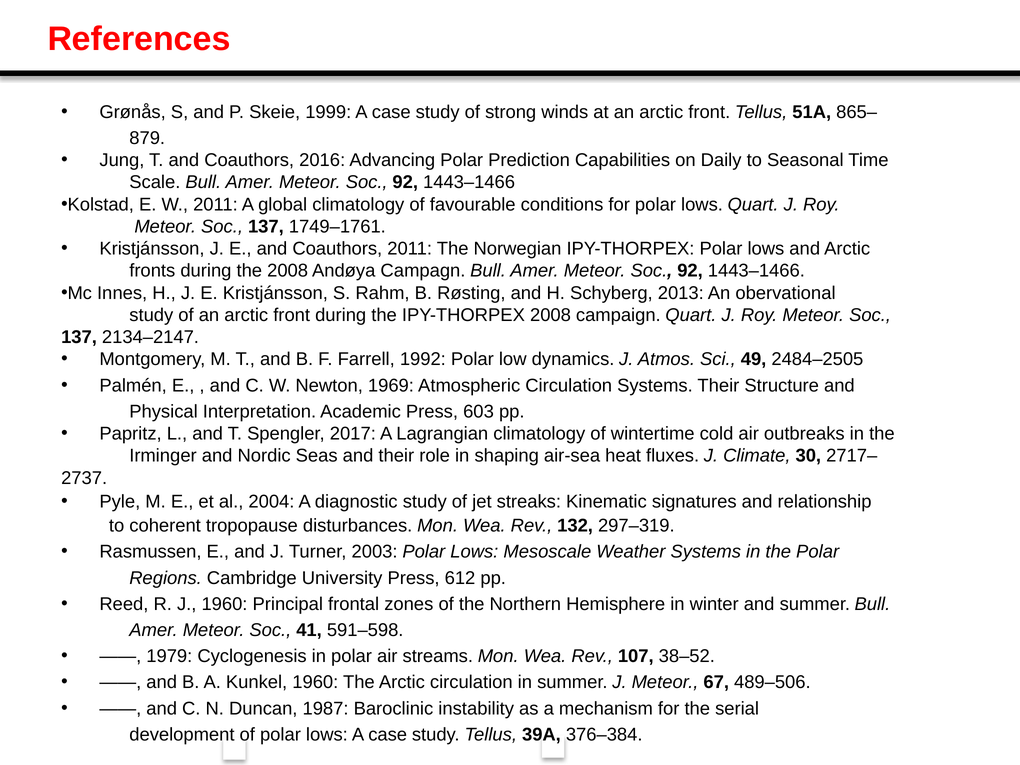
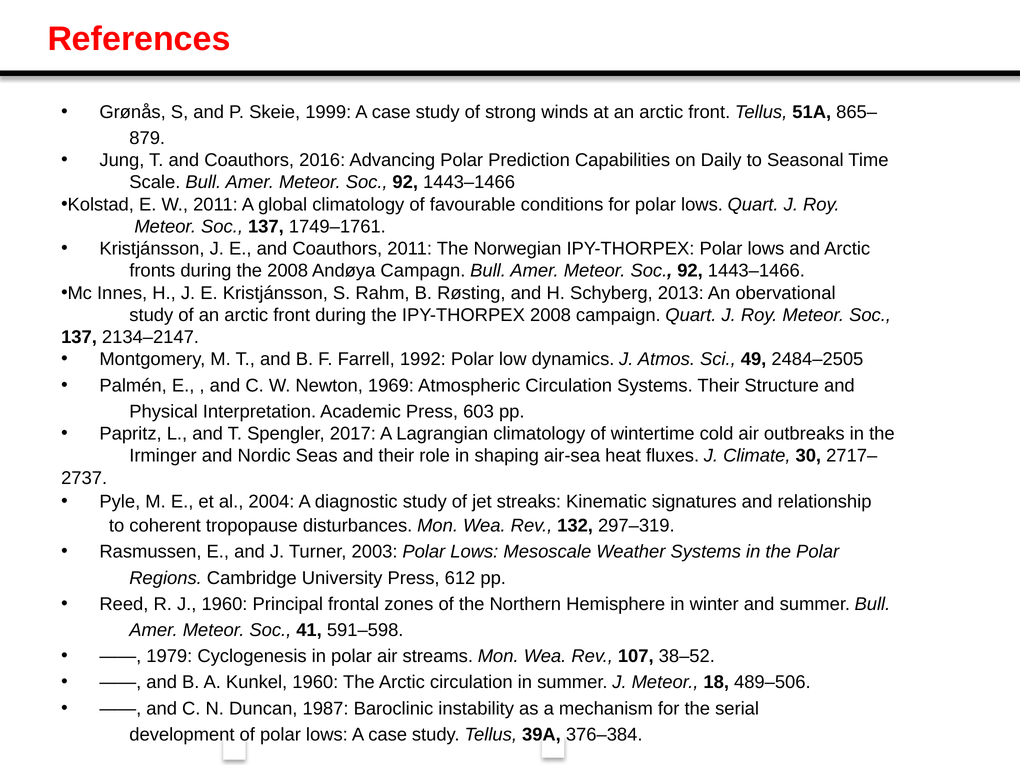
67: 67 -> 18
